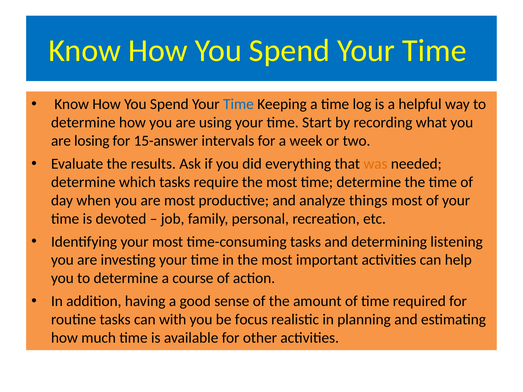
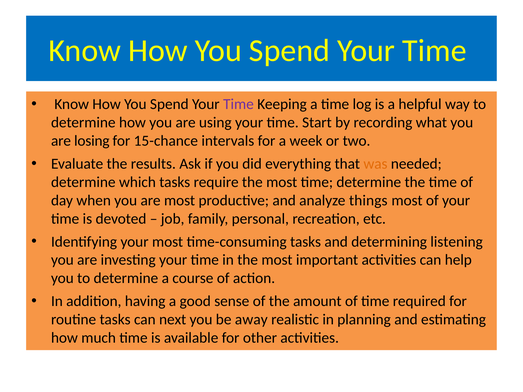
Time at (238, 104) colour: blue -> purple
15-answer: 15-answer -> 15-chance
with: with -> next
focus: focus -> away
